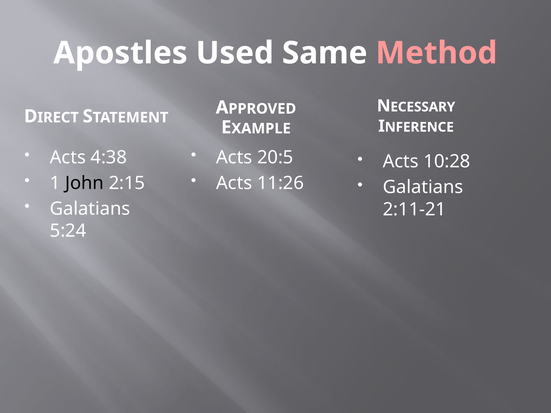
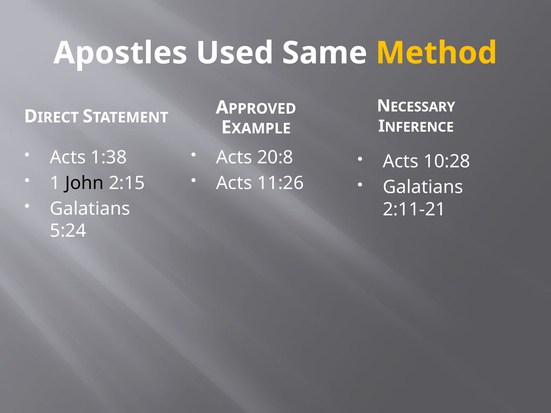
Method colour: pink -> yellow
4:38: 4:38 -> 1:38
20:5: 20:5 -> 20:8
